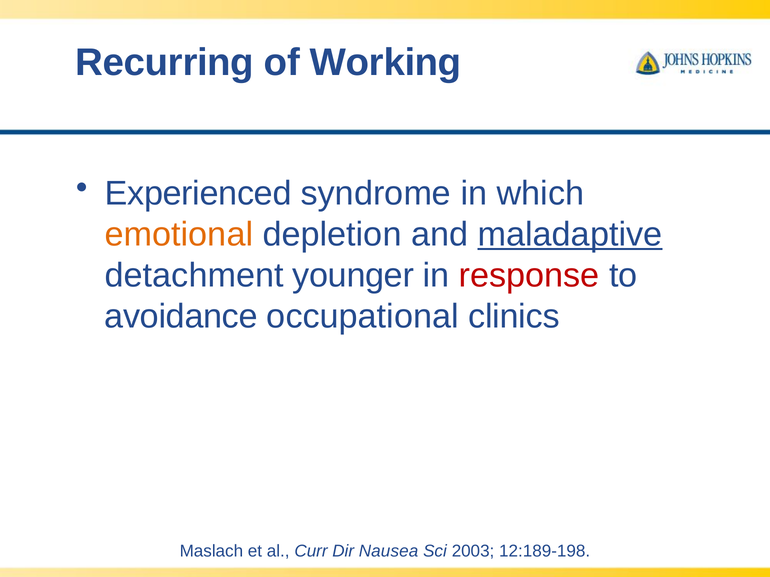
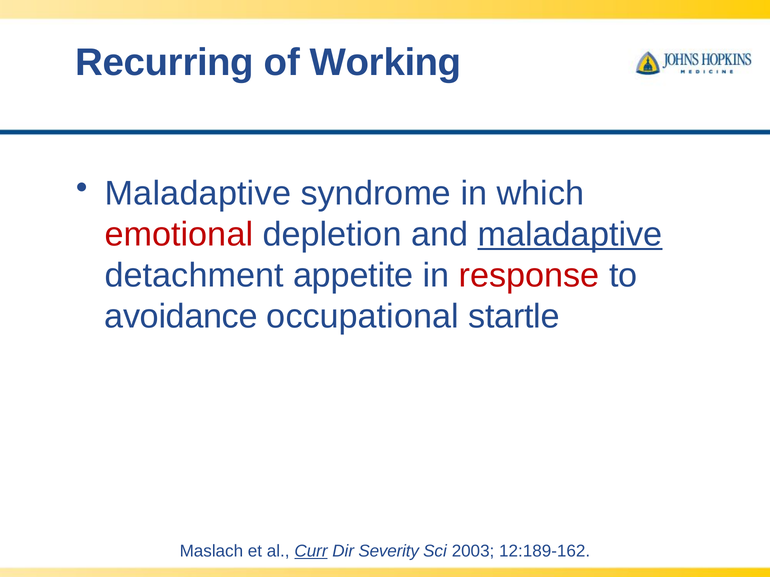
Experienced at (198, 194): Experienced -> Maladaptive
emotional colour: orange -> red
younger: younger -> appetite
clinics: clinics -> startle
Curr underline: none -> present
Nausea: Nausea -> Severity
12:189-198: 12:189-198 -> 12:189-162
